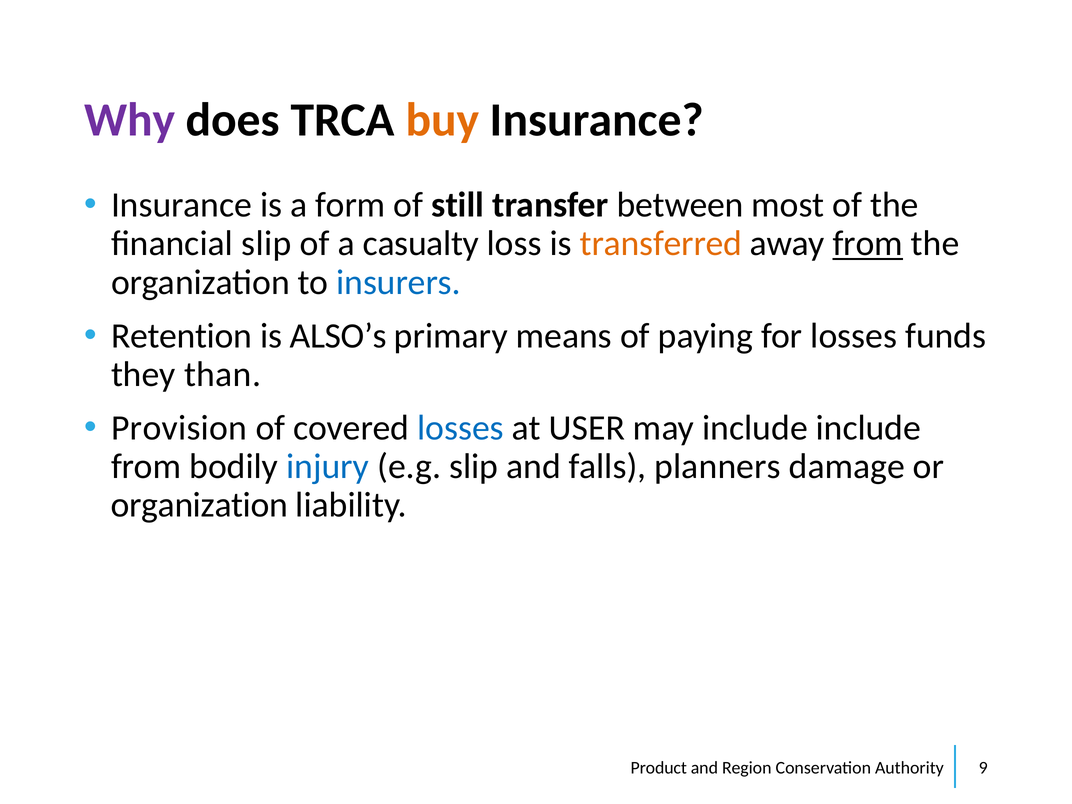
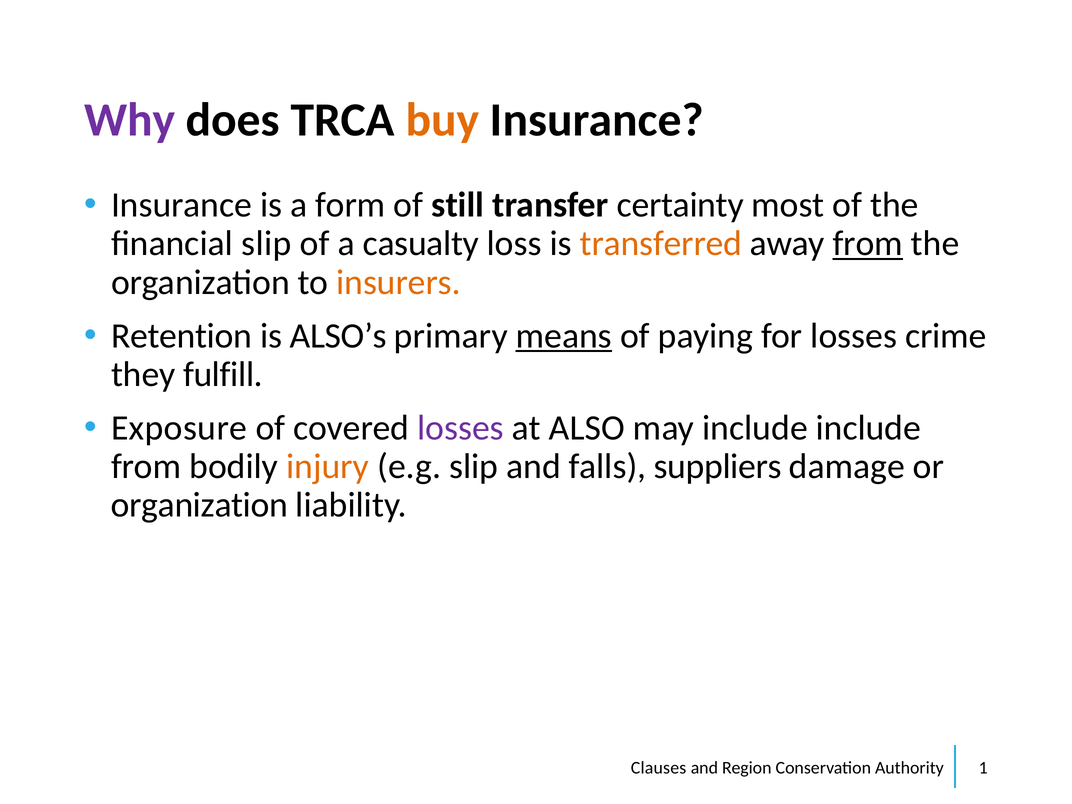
between: between -> certainty
insurers colour: blue -> orange
means underline: none -> present
funds: funds -> crime
than: than -> fulfill
Provision: Provision -> Exposure
losses at (461, 428) colour: blue -> purple
USER: USER -> ALSO
injury colour: blue -> orange
planners: planners -> suppliers
Product: Product -> Clauses
9: 9 -> 1
